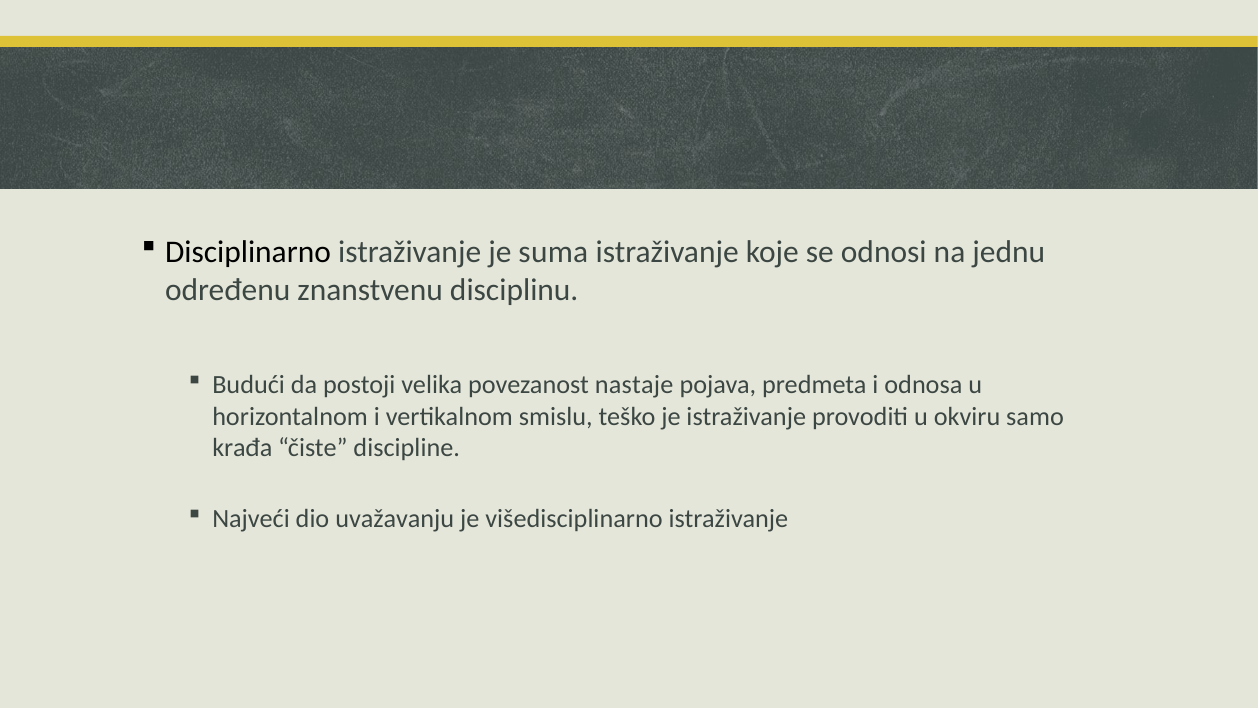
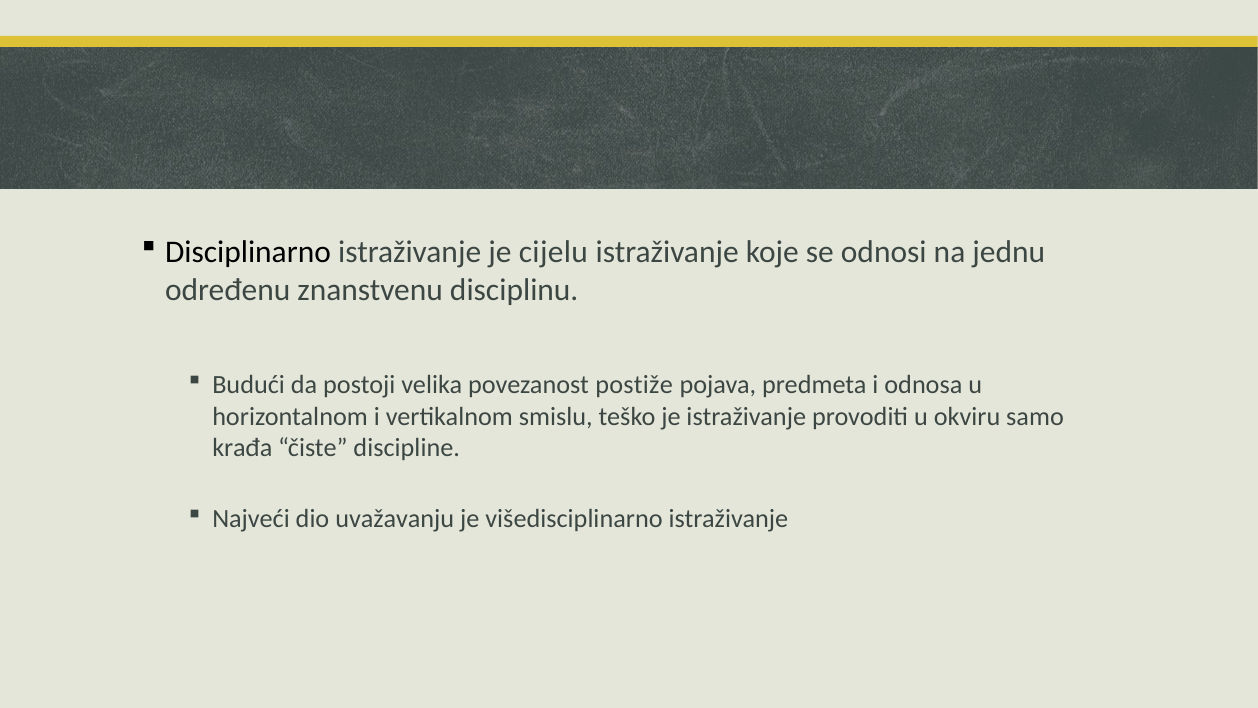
suma: suma -> cijelu
nastaje: nastaje -> postiže
